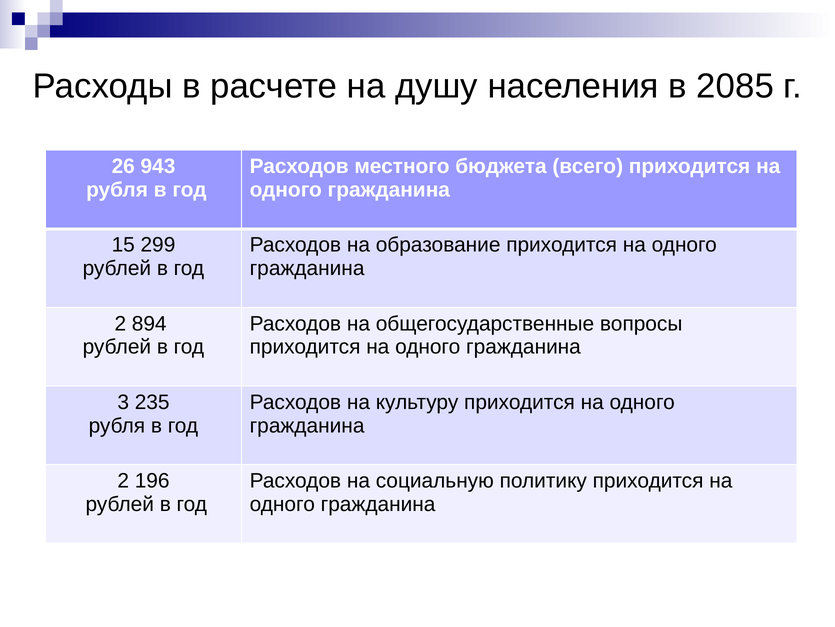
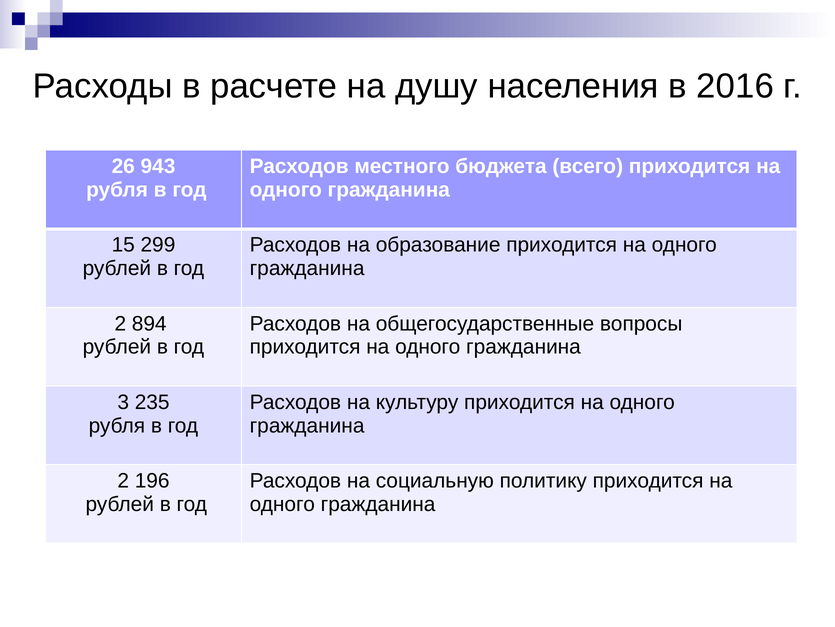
2085: 2085 -> 2016
